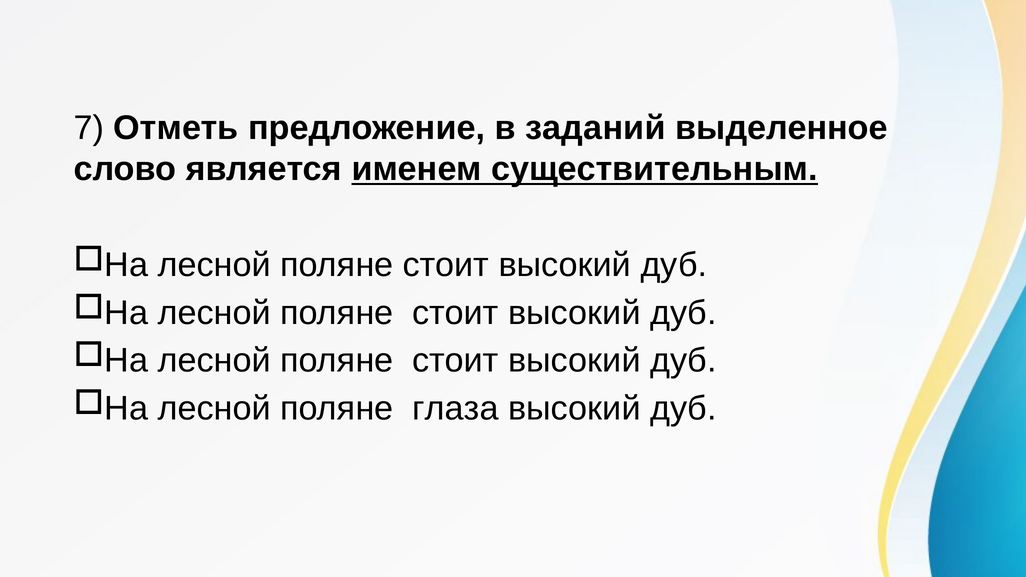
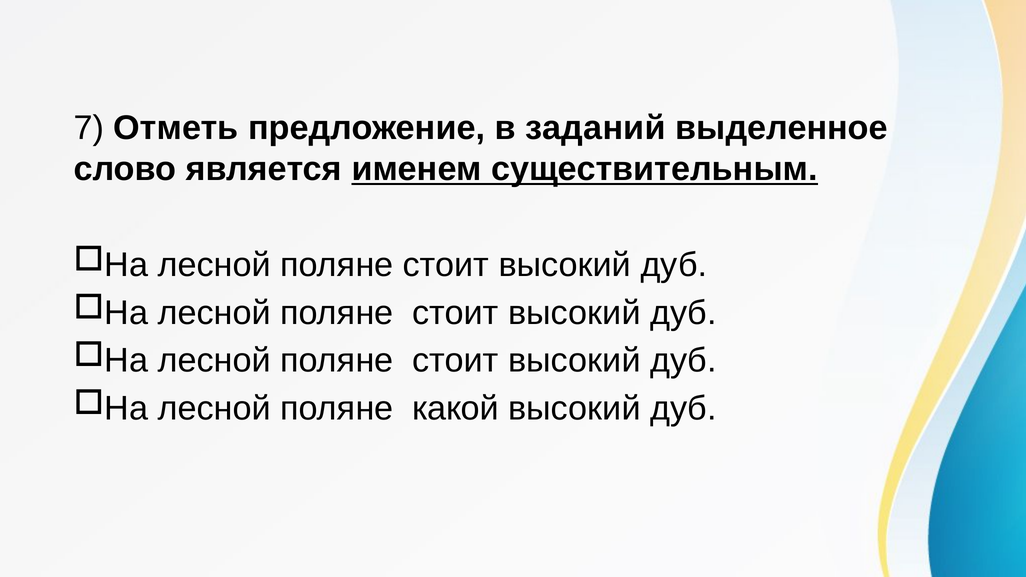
глаза: глаза -> какой
